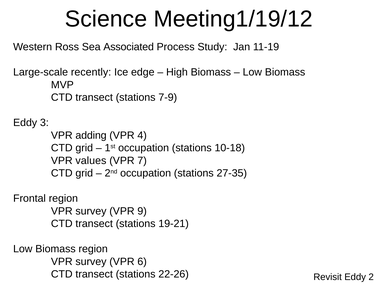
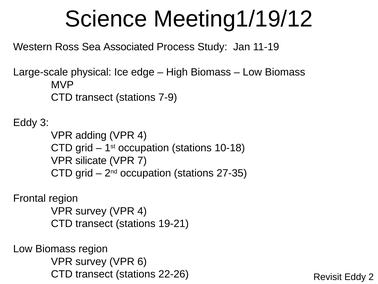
recently: recently -> physical
values: values -> silicate
survey VPR 9: 9 -> 4
